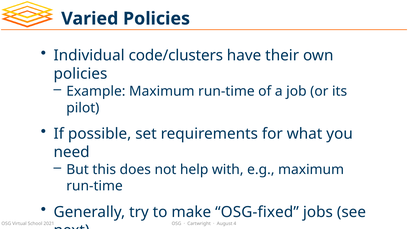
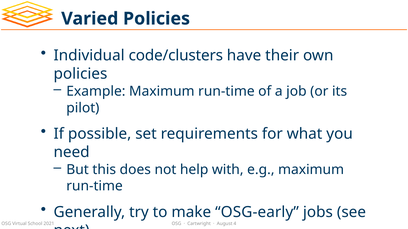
OSG-fixed: OSG-fixed -> OSG-early
